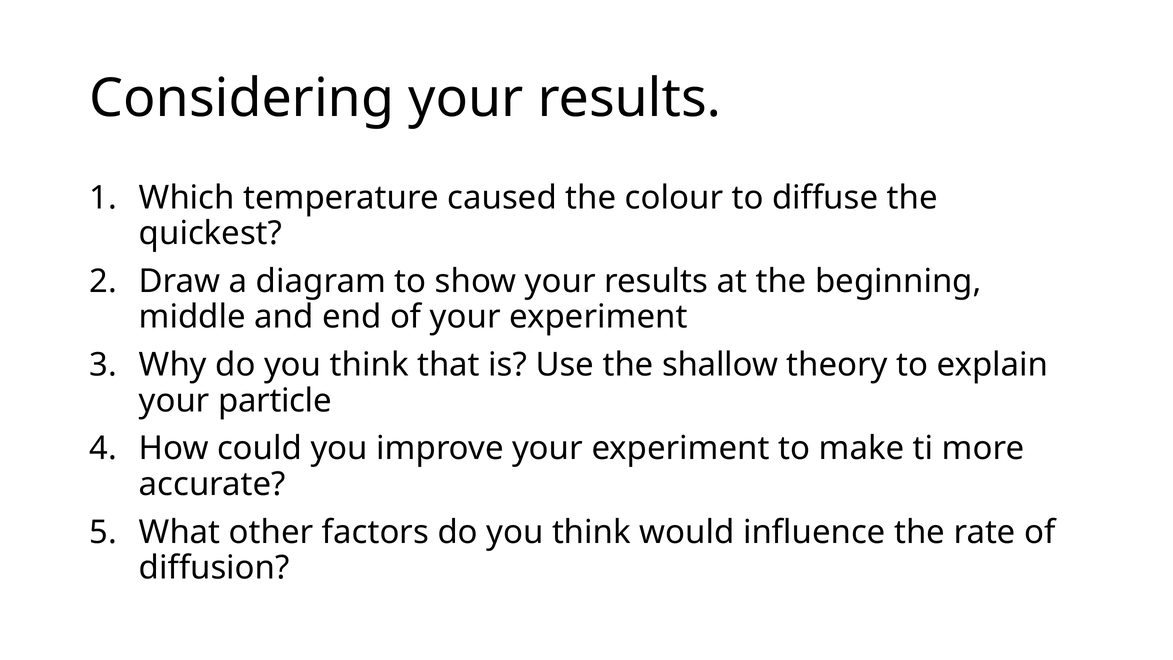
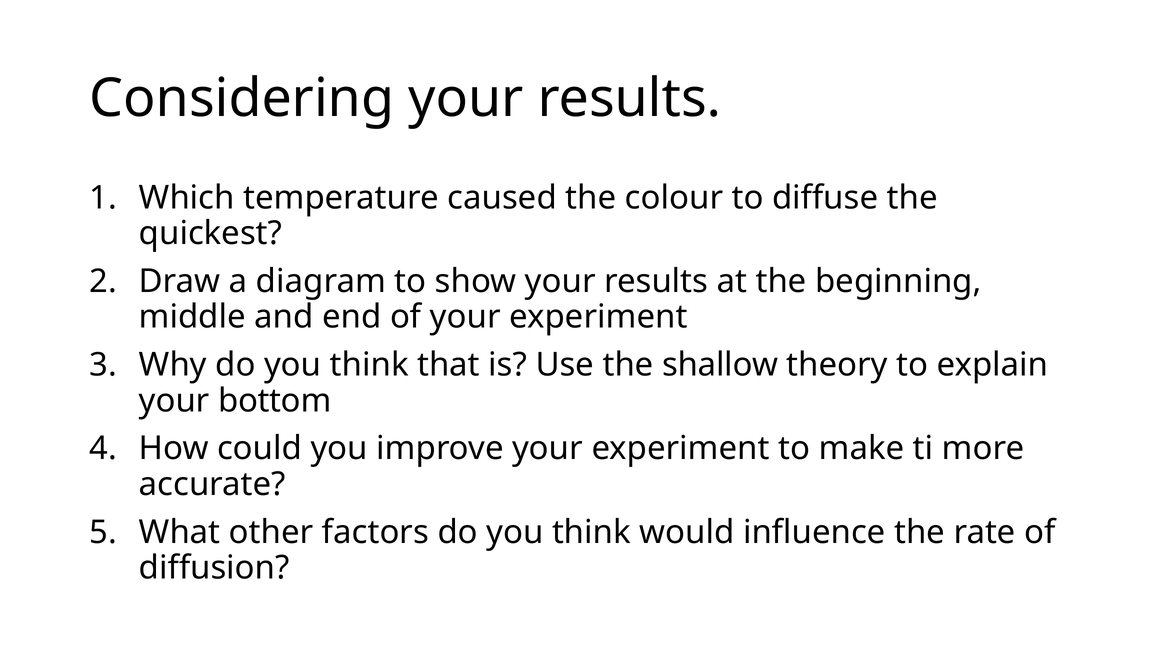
particle: particle -> bottom
